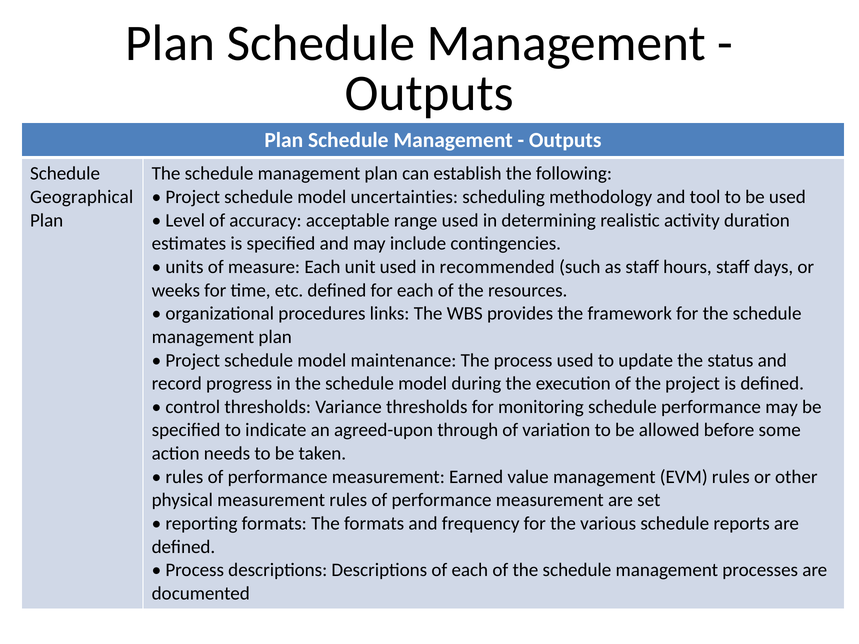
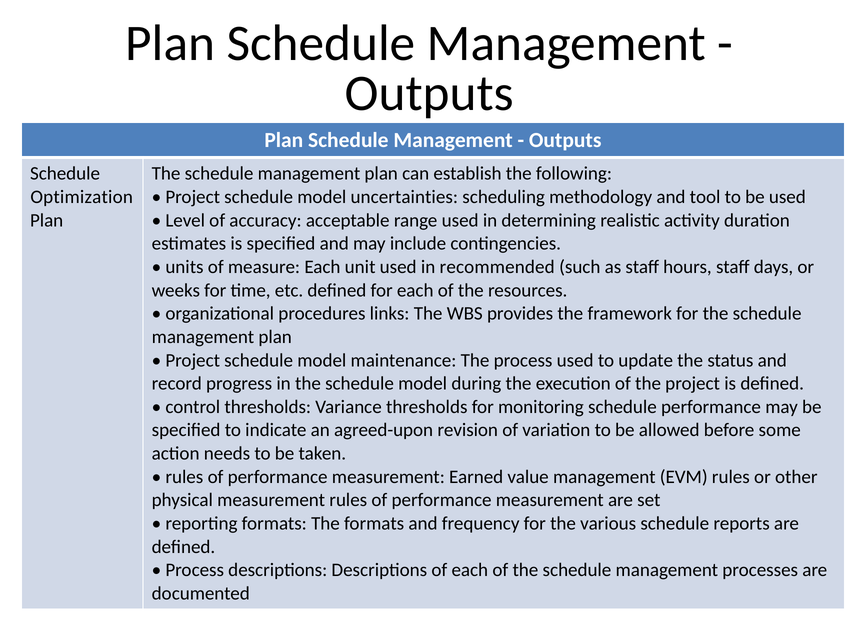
Geographical: Geographical -> Optimization
through: through -> revision
